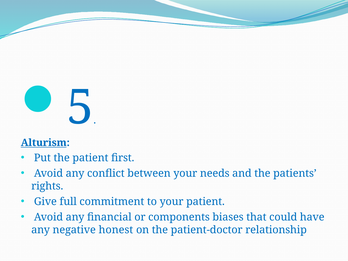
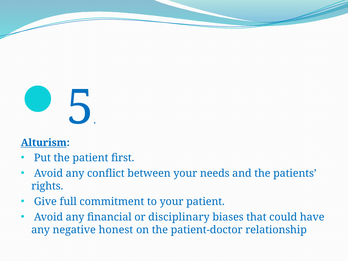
components: components -> disciplinary
